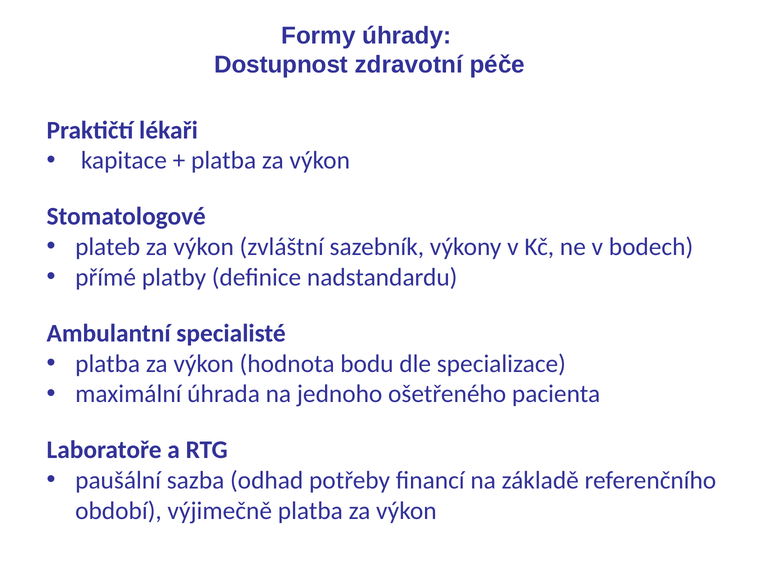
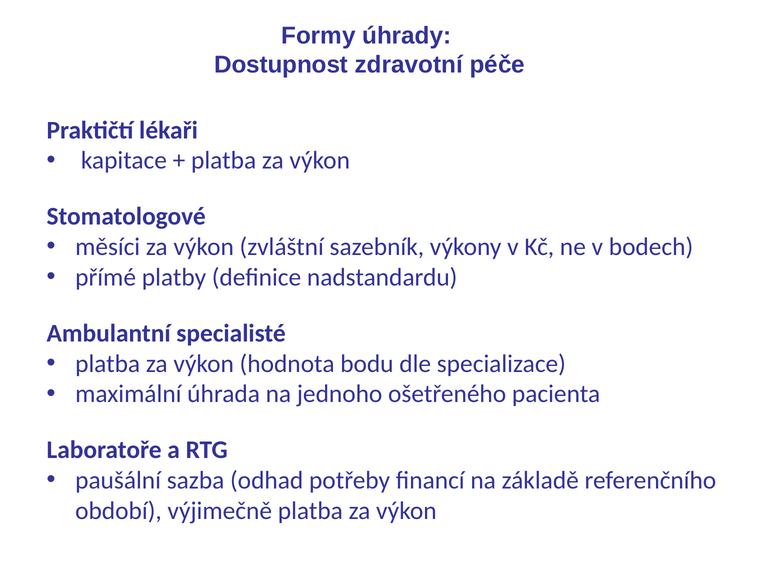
plateb: plateb -> měsíci
